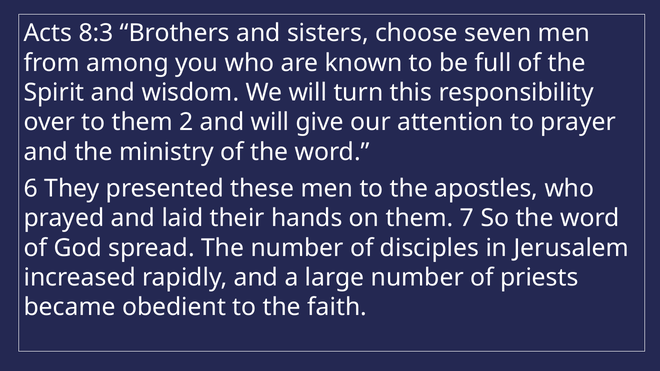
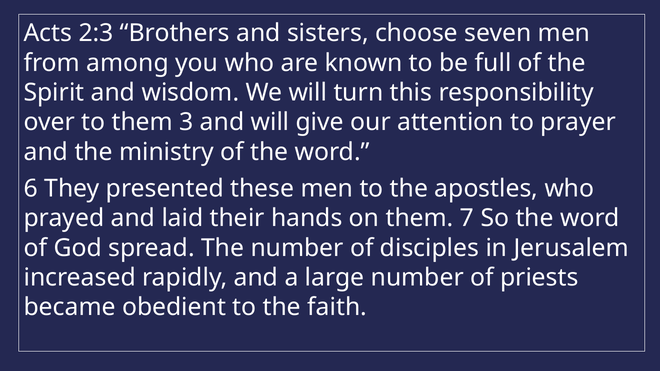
8:3: 8:3 -> 2:3
2: 2 -> 3
